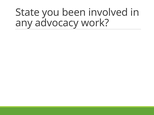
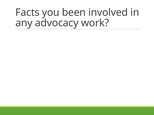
State: State -> Facts
